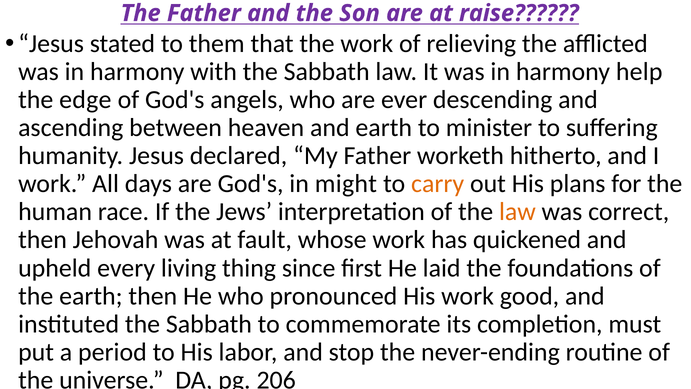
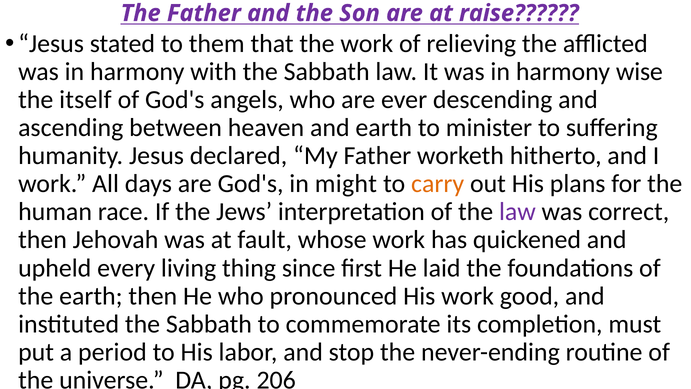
help: help -> wise
edge: edge -> itself
law at (517, 212) colour: orange -> purple
